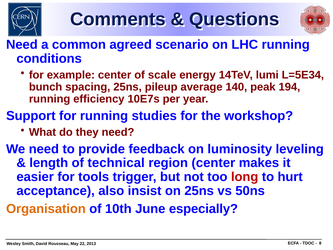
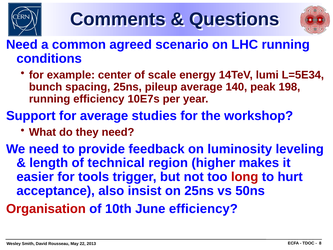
194: 194 -> 198
for running: running -> average
region center: center -> higher
Organisation colour: orange -> red
June especially: especially -> efficiency
